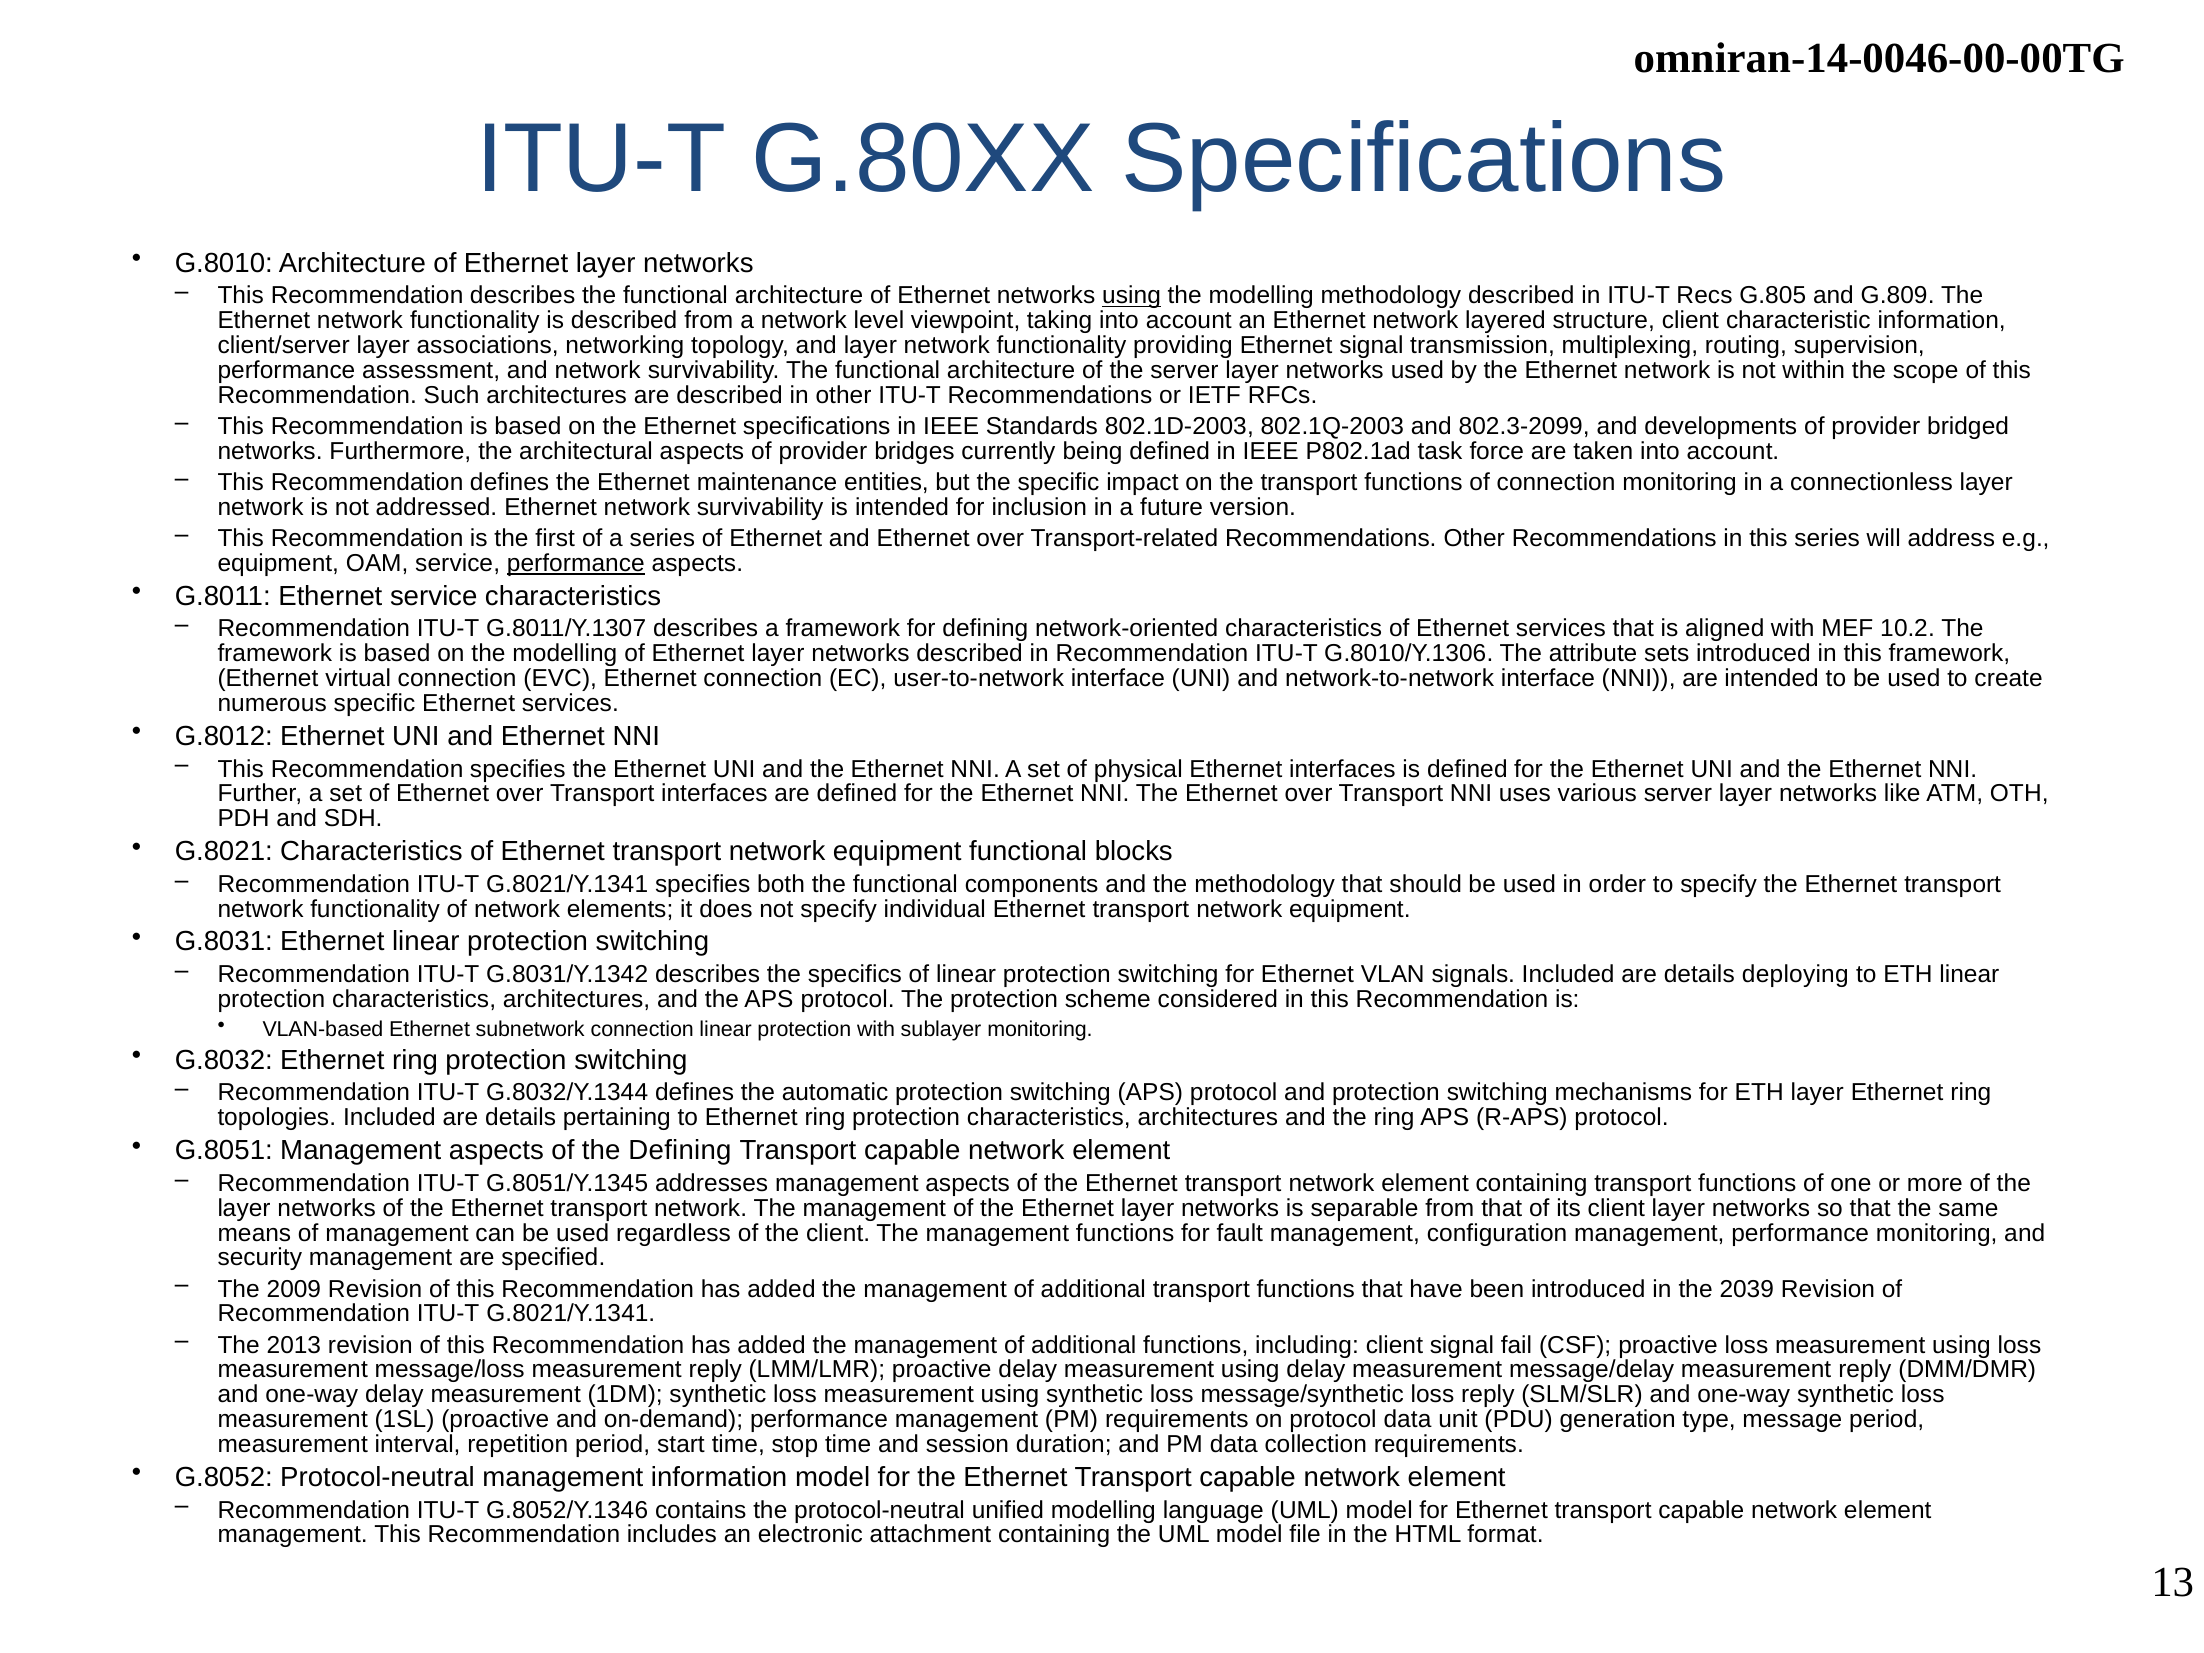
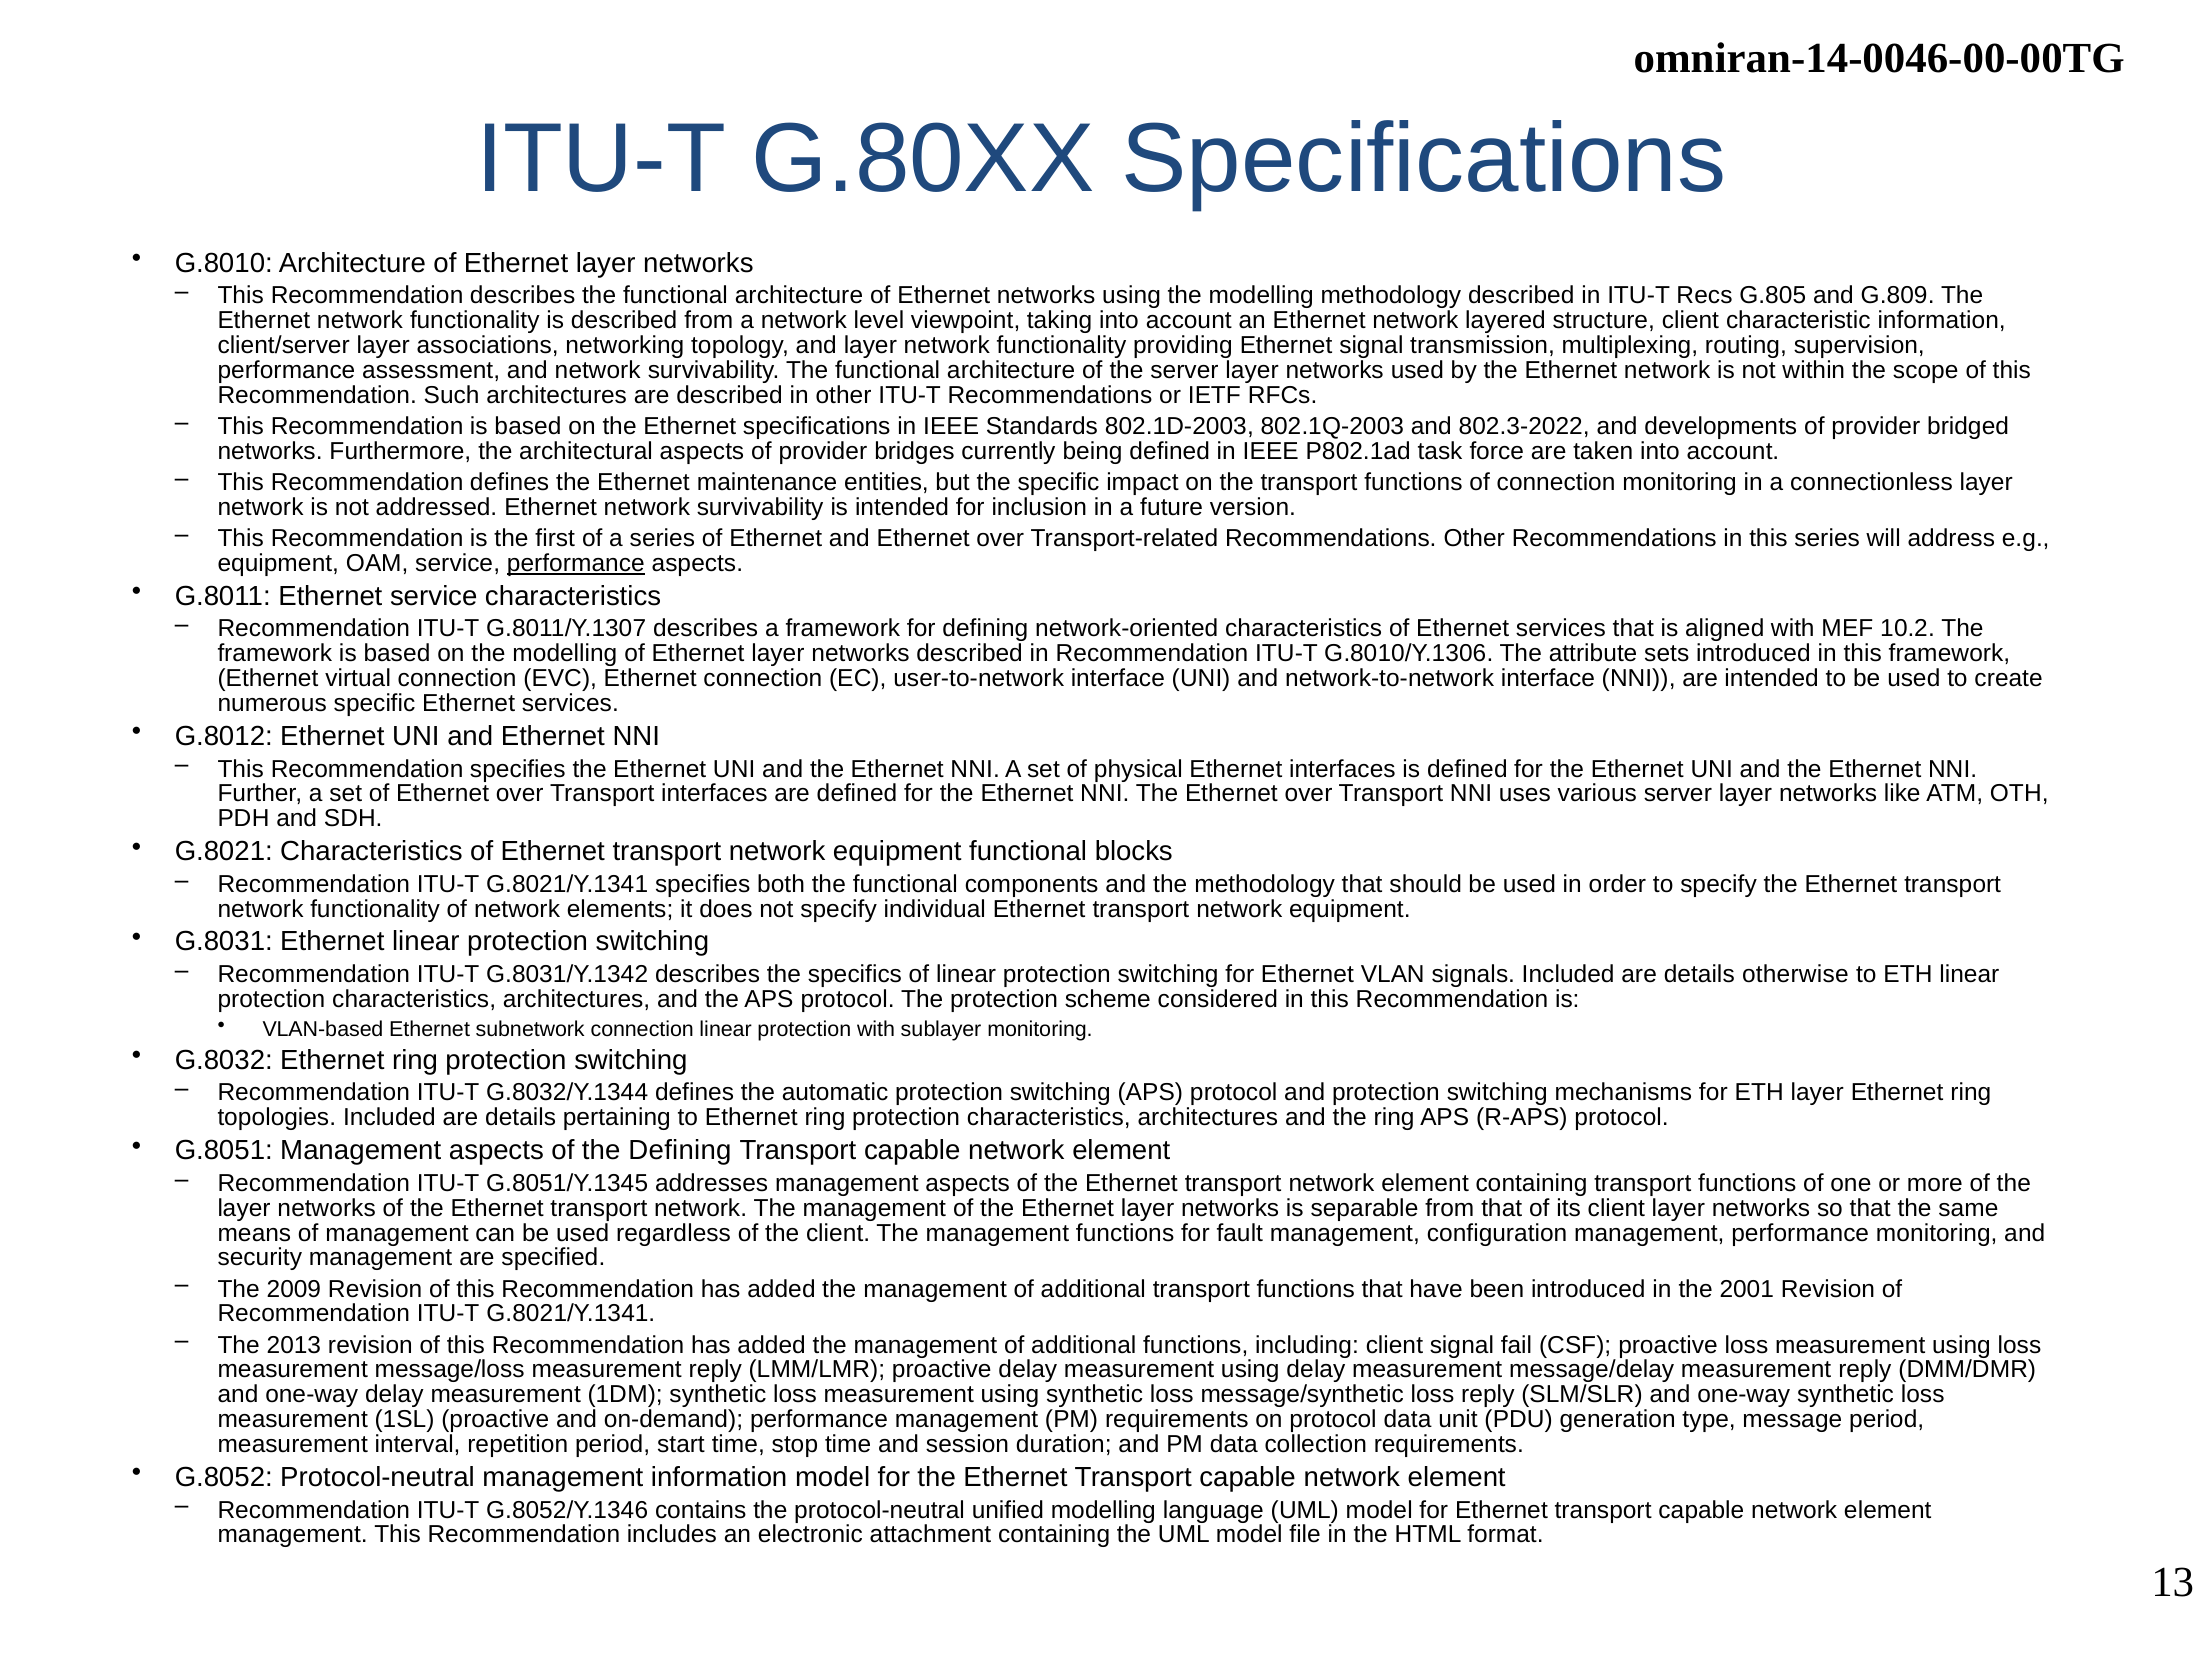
using at (1132, 296) underline: present -> none
802.3-2099: 802.3-2099 -> 802.3-2022
deploying: deploying -> otherwise
2039: 2039 -> 2001
